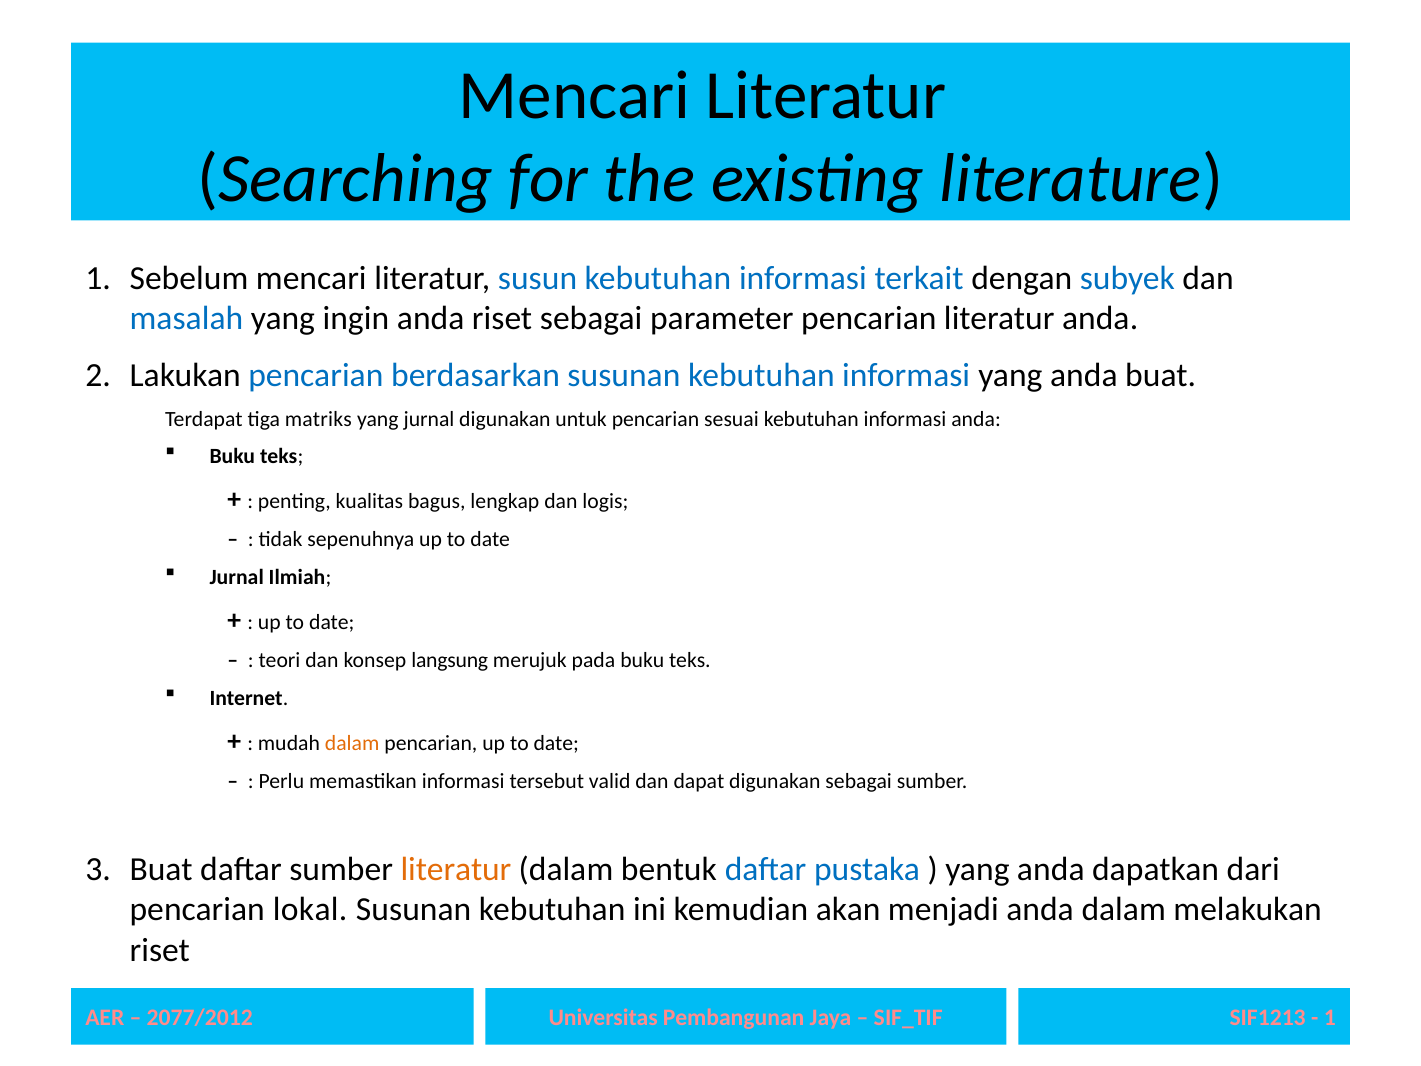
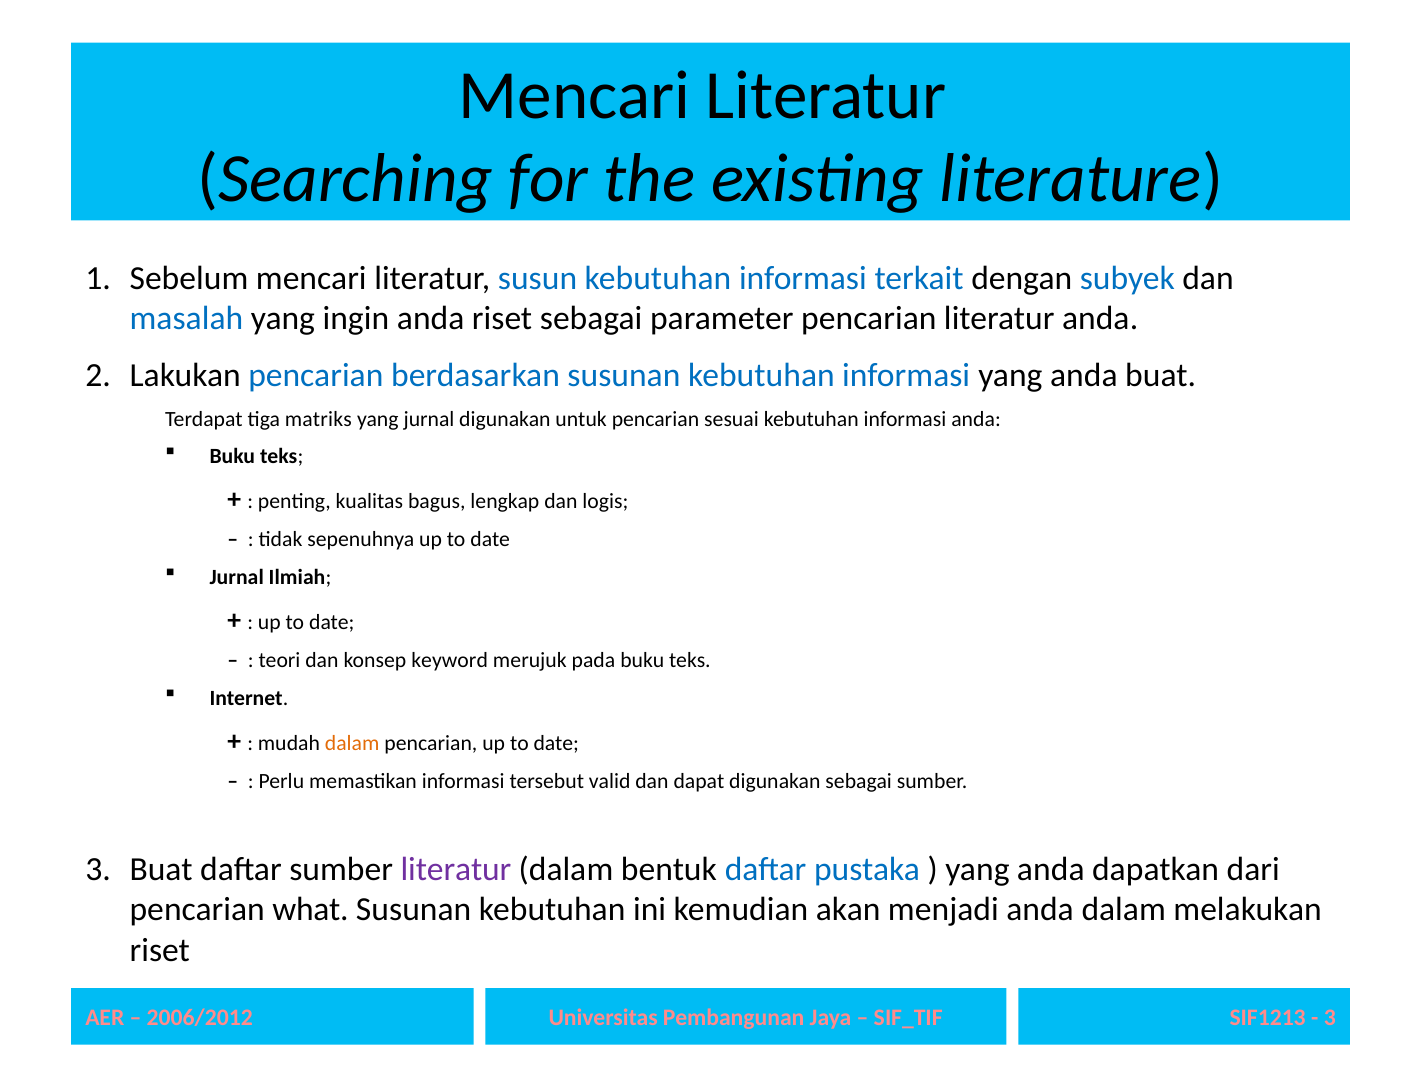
langsung: langsung -> keyword
literatur at (456, 869) colour: orange -> purple
lokal: lokal -> what
2077/2012: 2077/2012 -> 2006/2012
1 at (1330, 1018): 1 -> 3
